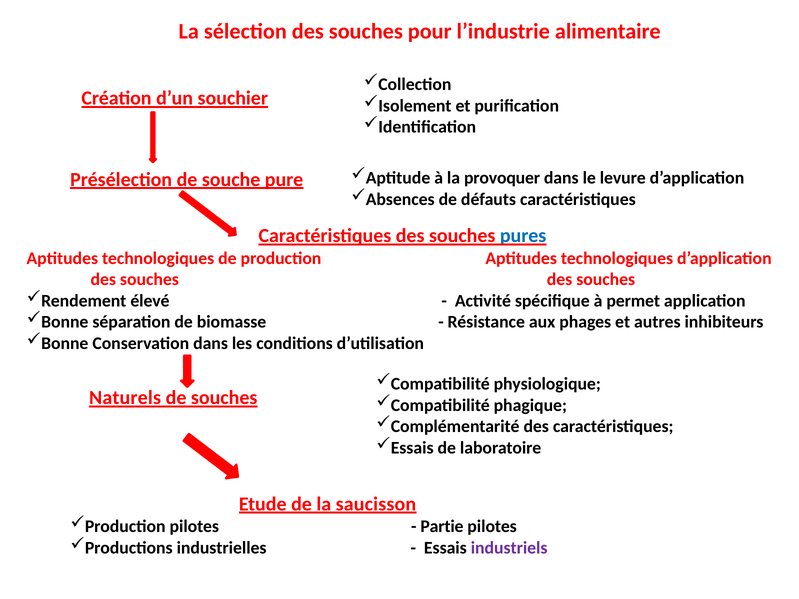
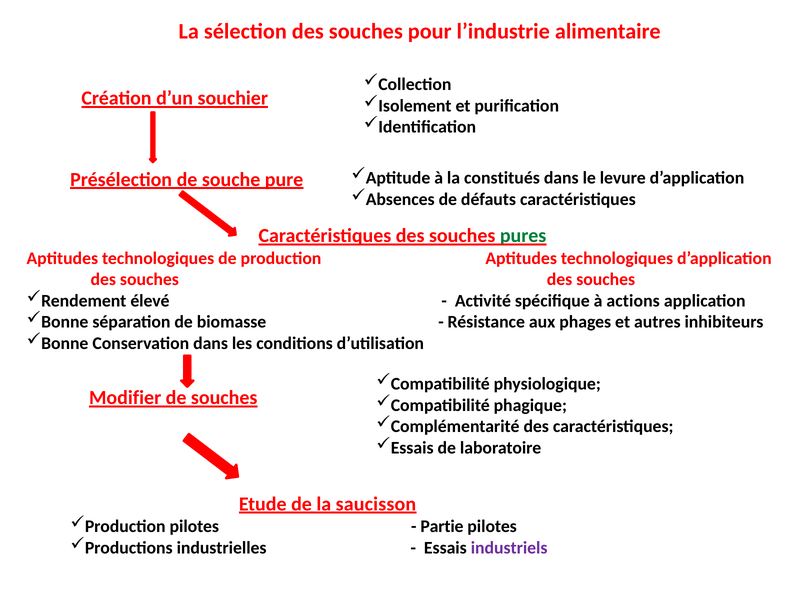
provoquer: provoquer -> constitués
pures colour: blue -> green
permet: permet -> actions
Naturels: Naturels -> Modifier
